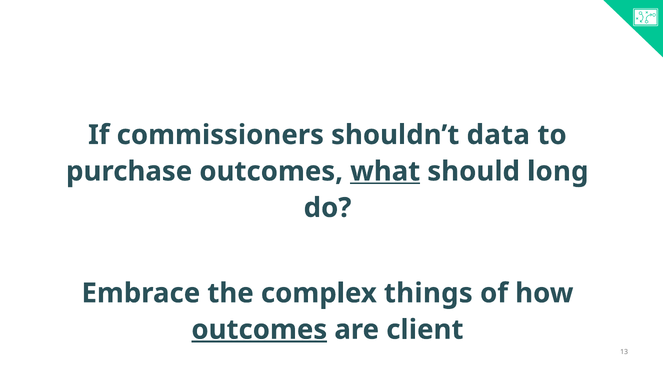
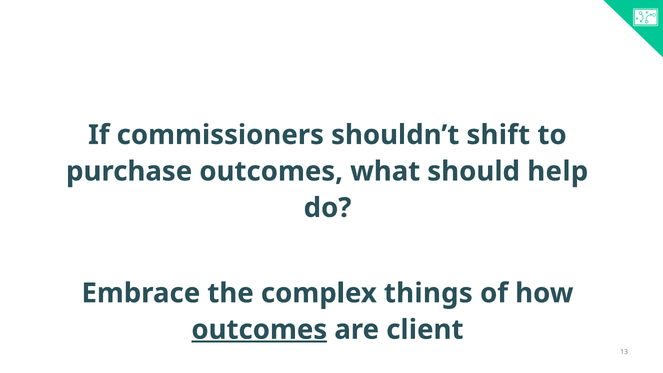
data: data -> shift
what underline: present -> none
long: long -> help
